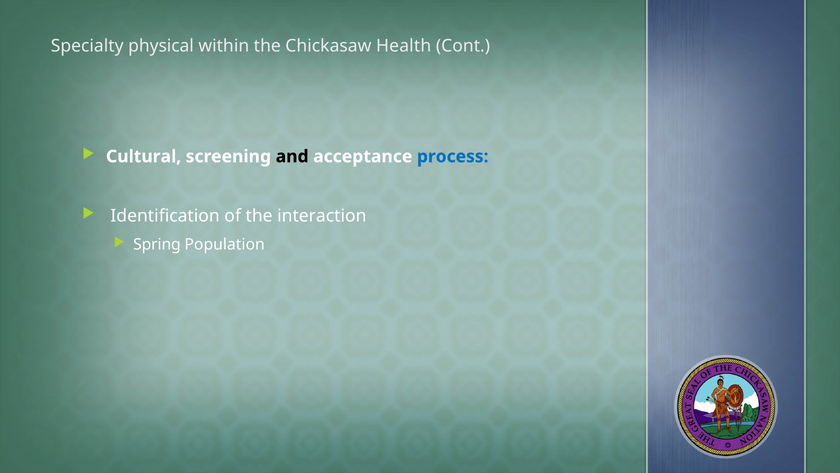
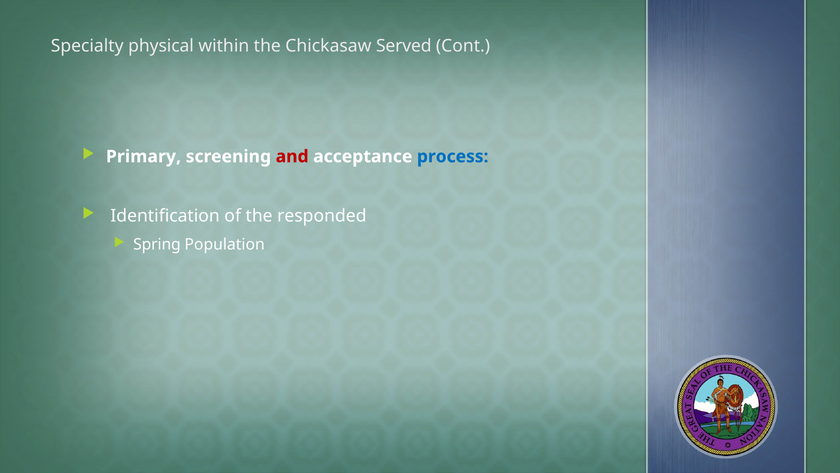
Health: Health -> Served
Cultural: Cultural -> Primary
and colour: black -> red
interaction: interaction -> responded
